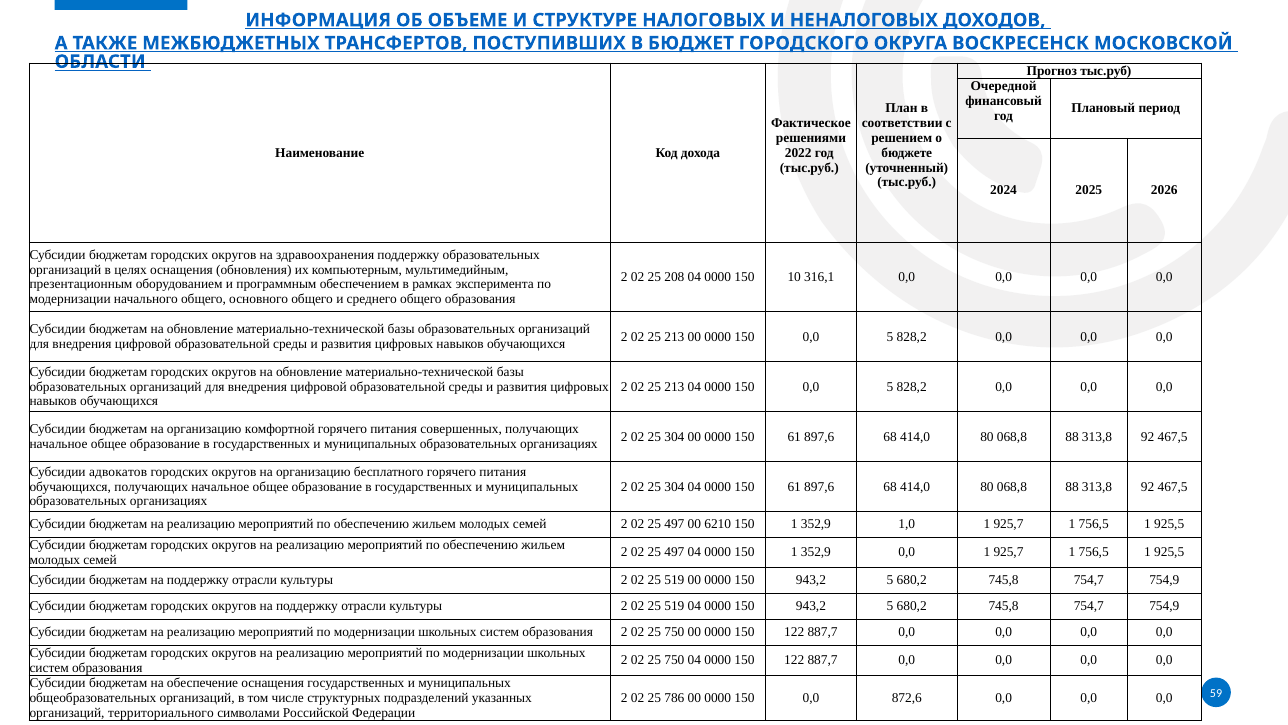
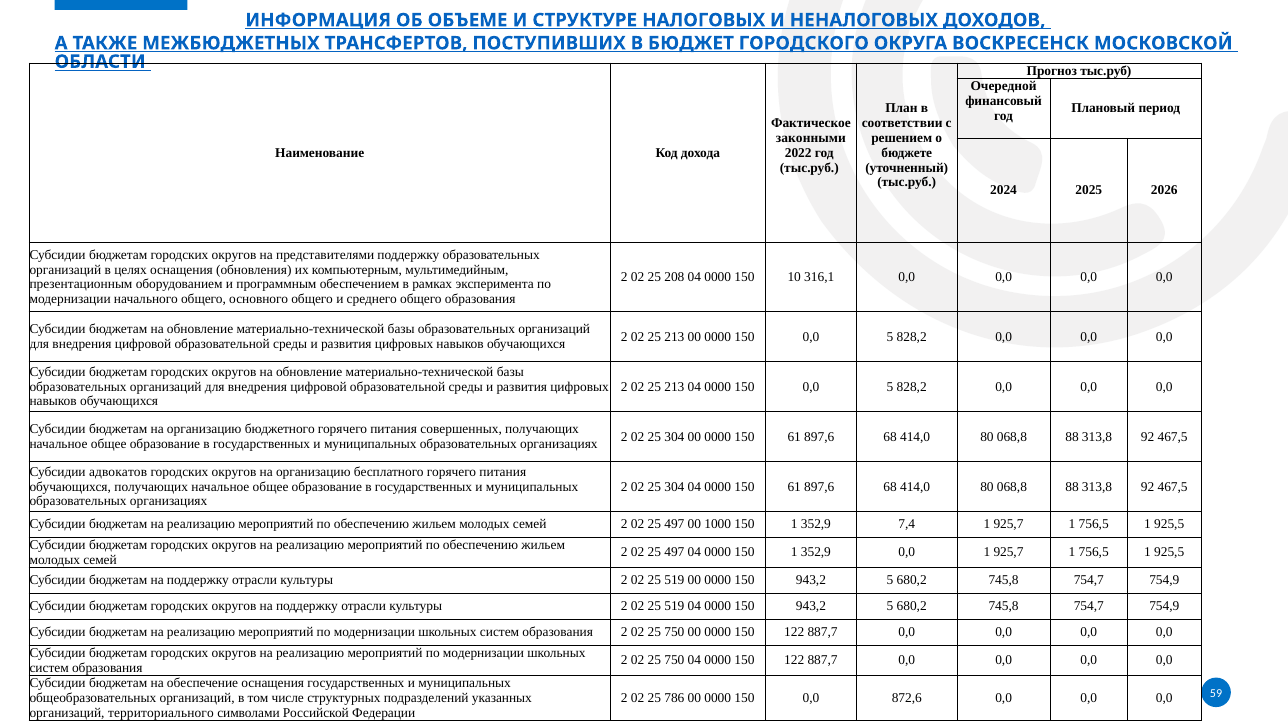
решениями: решениями -> законными
здравоохранения: здравоохранения -> представителями
комфортной: комфортной -> бюджетного
6210: 6210 -> 1000
1,0: 1,0 -> 7,4
